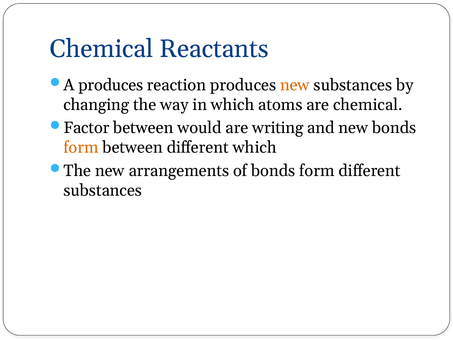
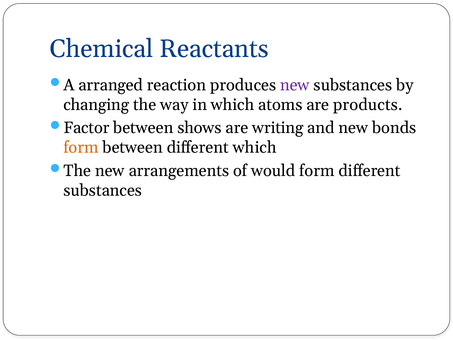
A produces: produces -> arranged
new at (295, 85) colour: orange -> purple
are chemical: chemical -> products
would: would -> shows
of bonds: bonds -> would
